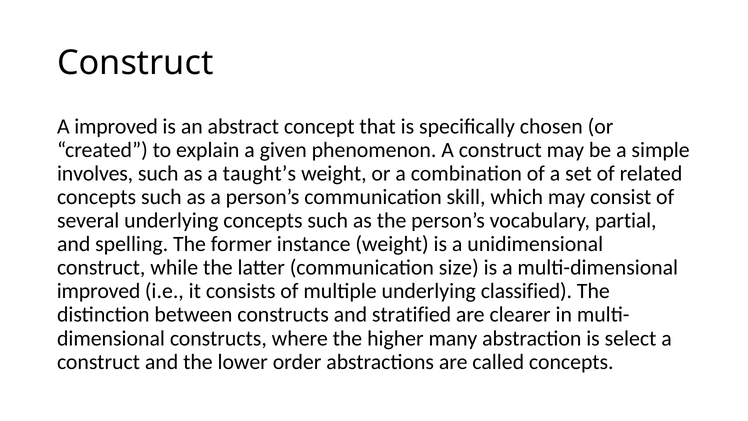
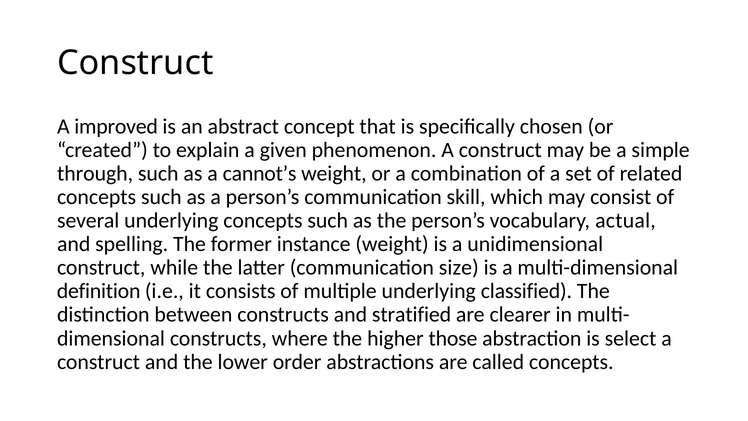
involves: involves -> through
taught’s: taught’s -> cannot’s
partial: partial -> actual
improved at (99, 291): improved -> definition
many: many -> those
